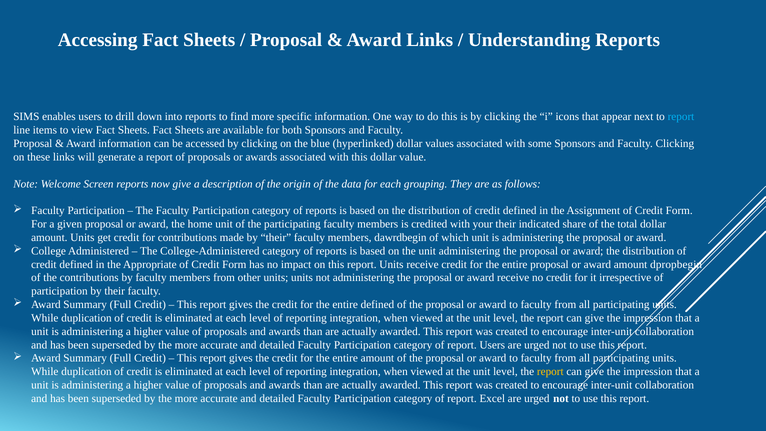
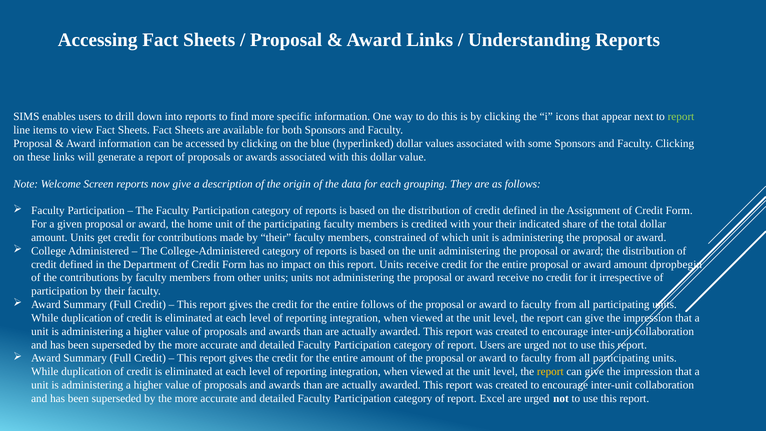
report at (681, 117) colour: light blue -> light green
dawrdbegin: dawrdbegin -> constrained
Appropriate: Appropriate -> Department
entire defined: defined -> follows
